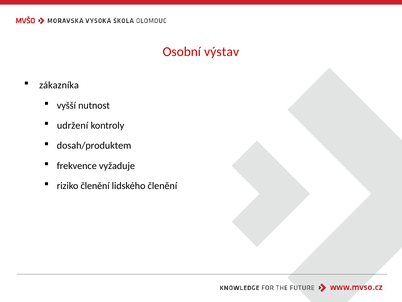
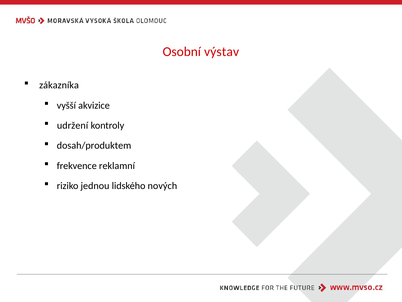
nutnost: nutnost -> akvizice
vyžaduje: vyžaduje -> reklamní
riziko členění: členění -> jednou
lidského členění: členění -> nových
